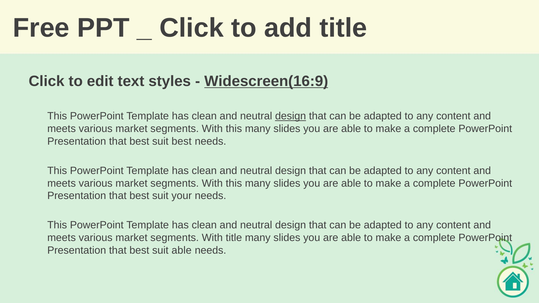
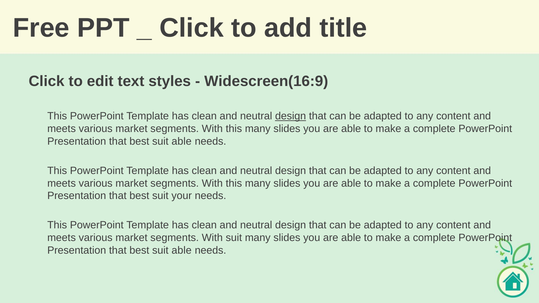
Widescreen(16:9 underline: present -> none
best at (182, 141): best -> able
With title: title -> suit
